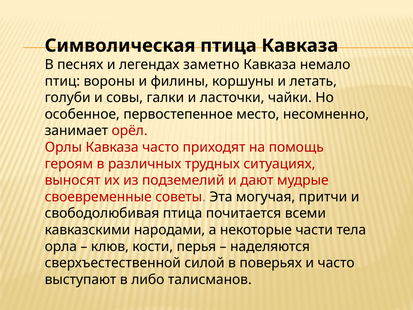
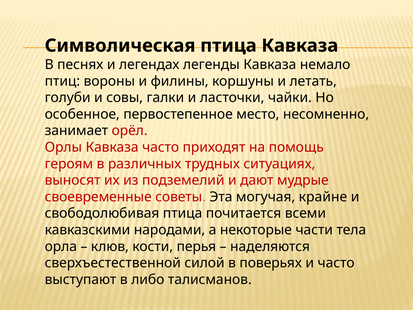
заметно: заметно -> легенды
притчи: притчи -> крайне
